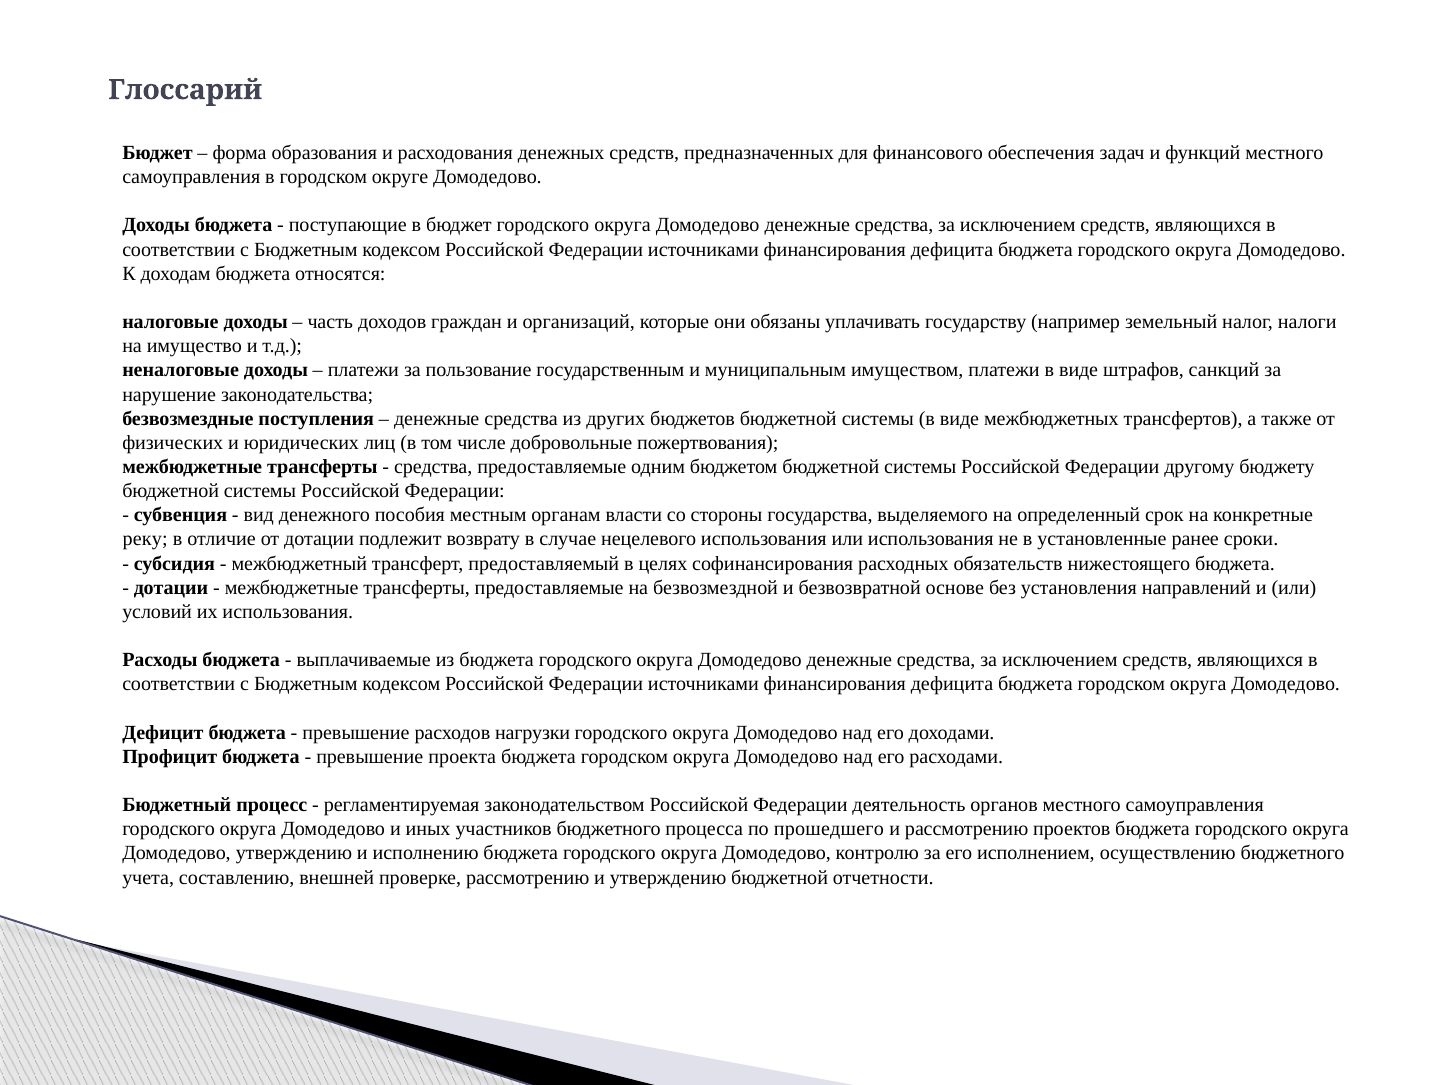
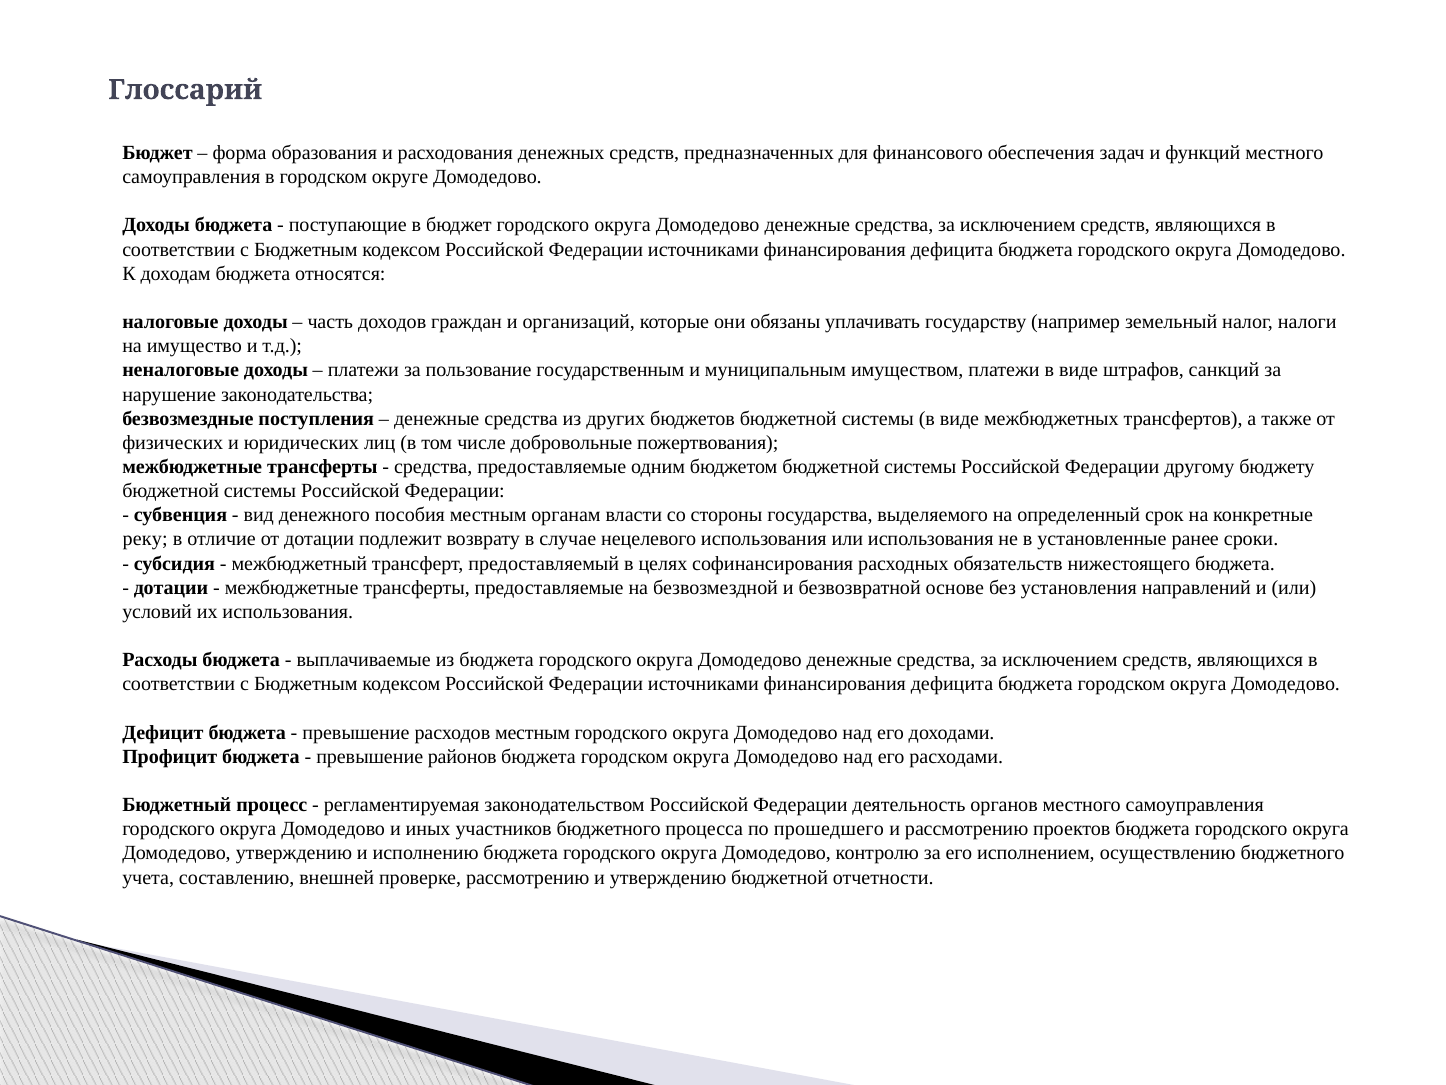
расходов нагрузки: нагрузки -> местным
проекта: проекта -> районов
